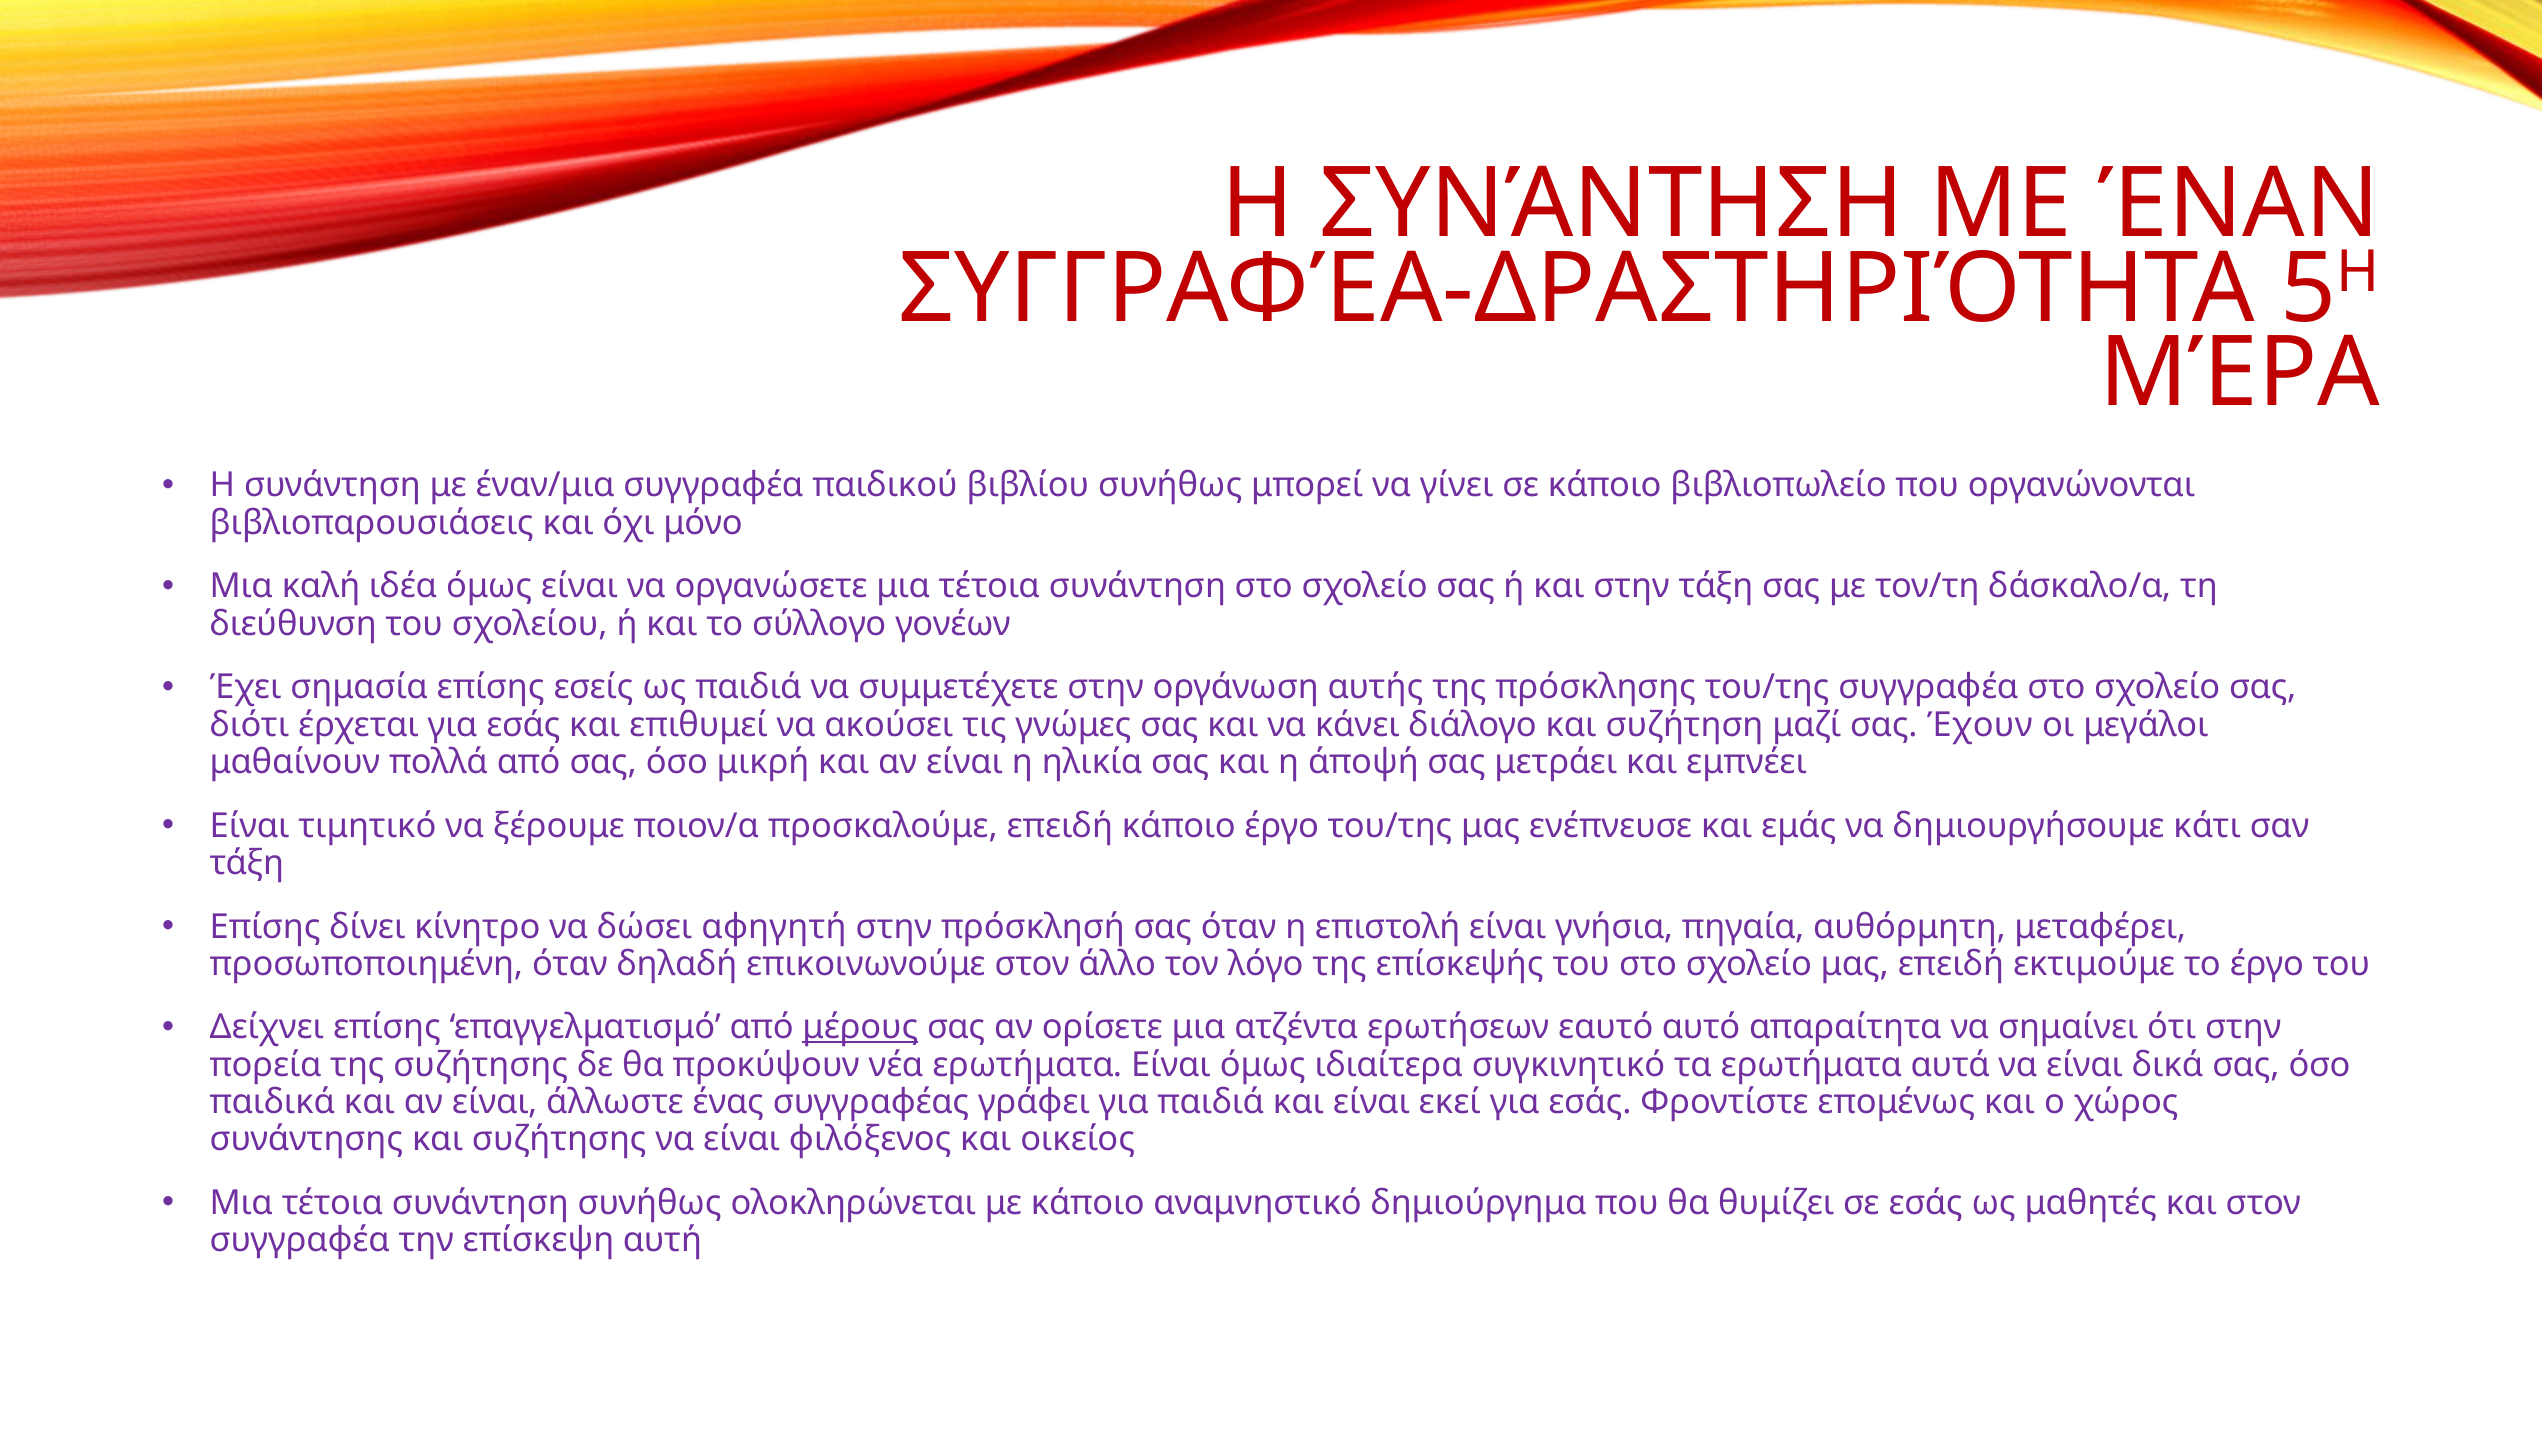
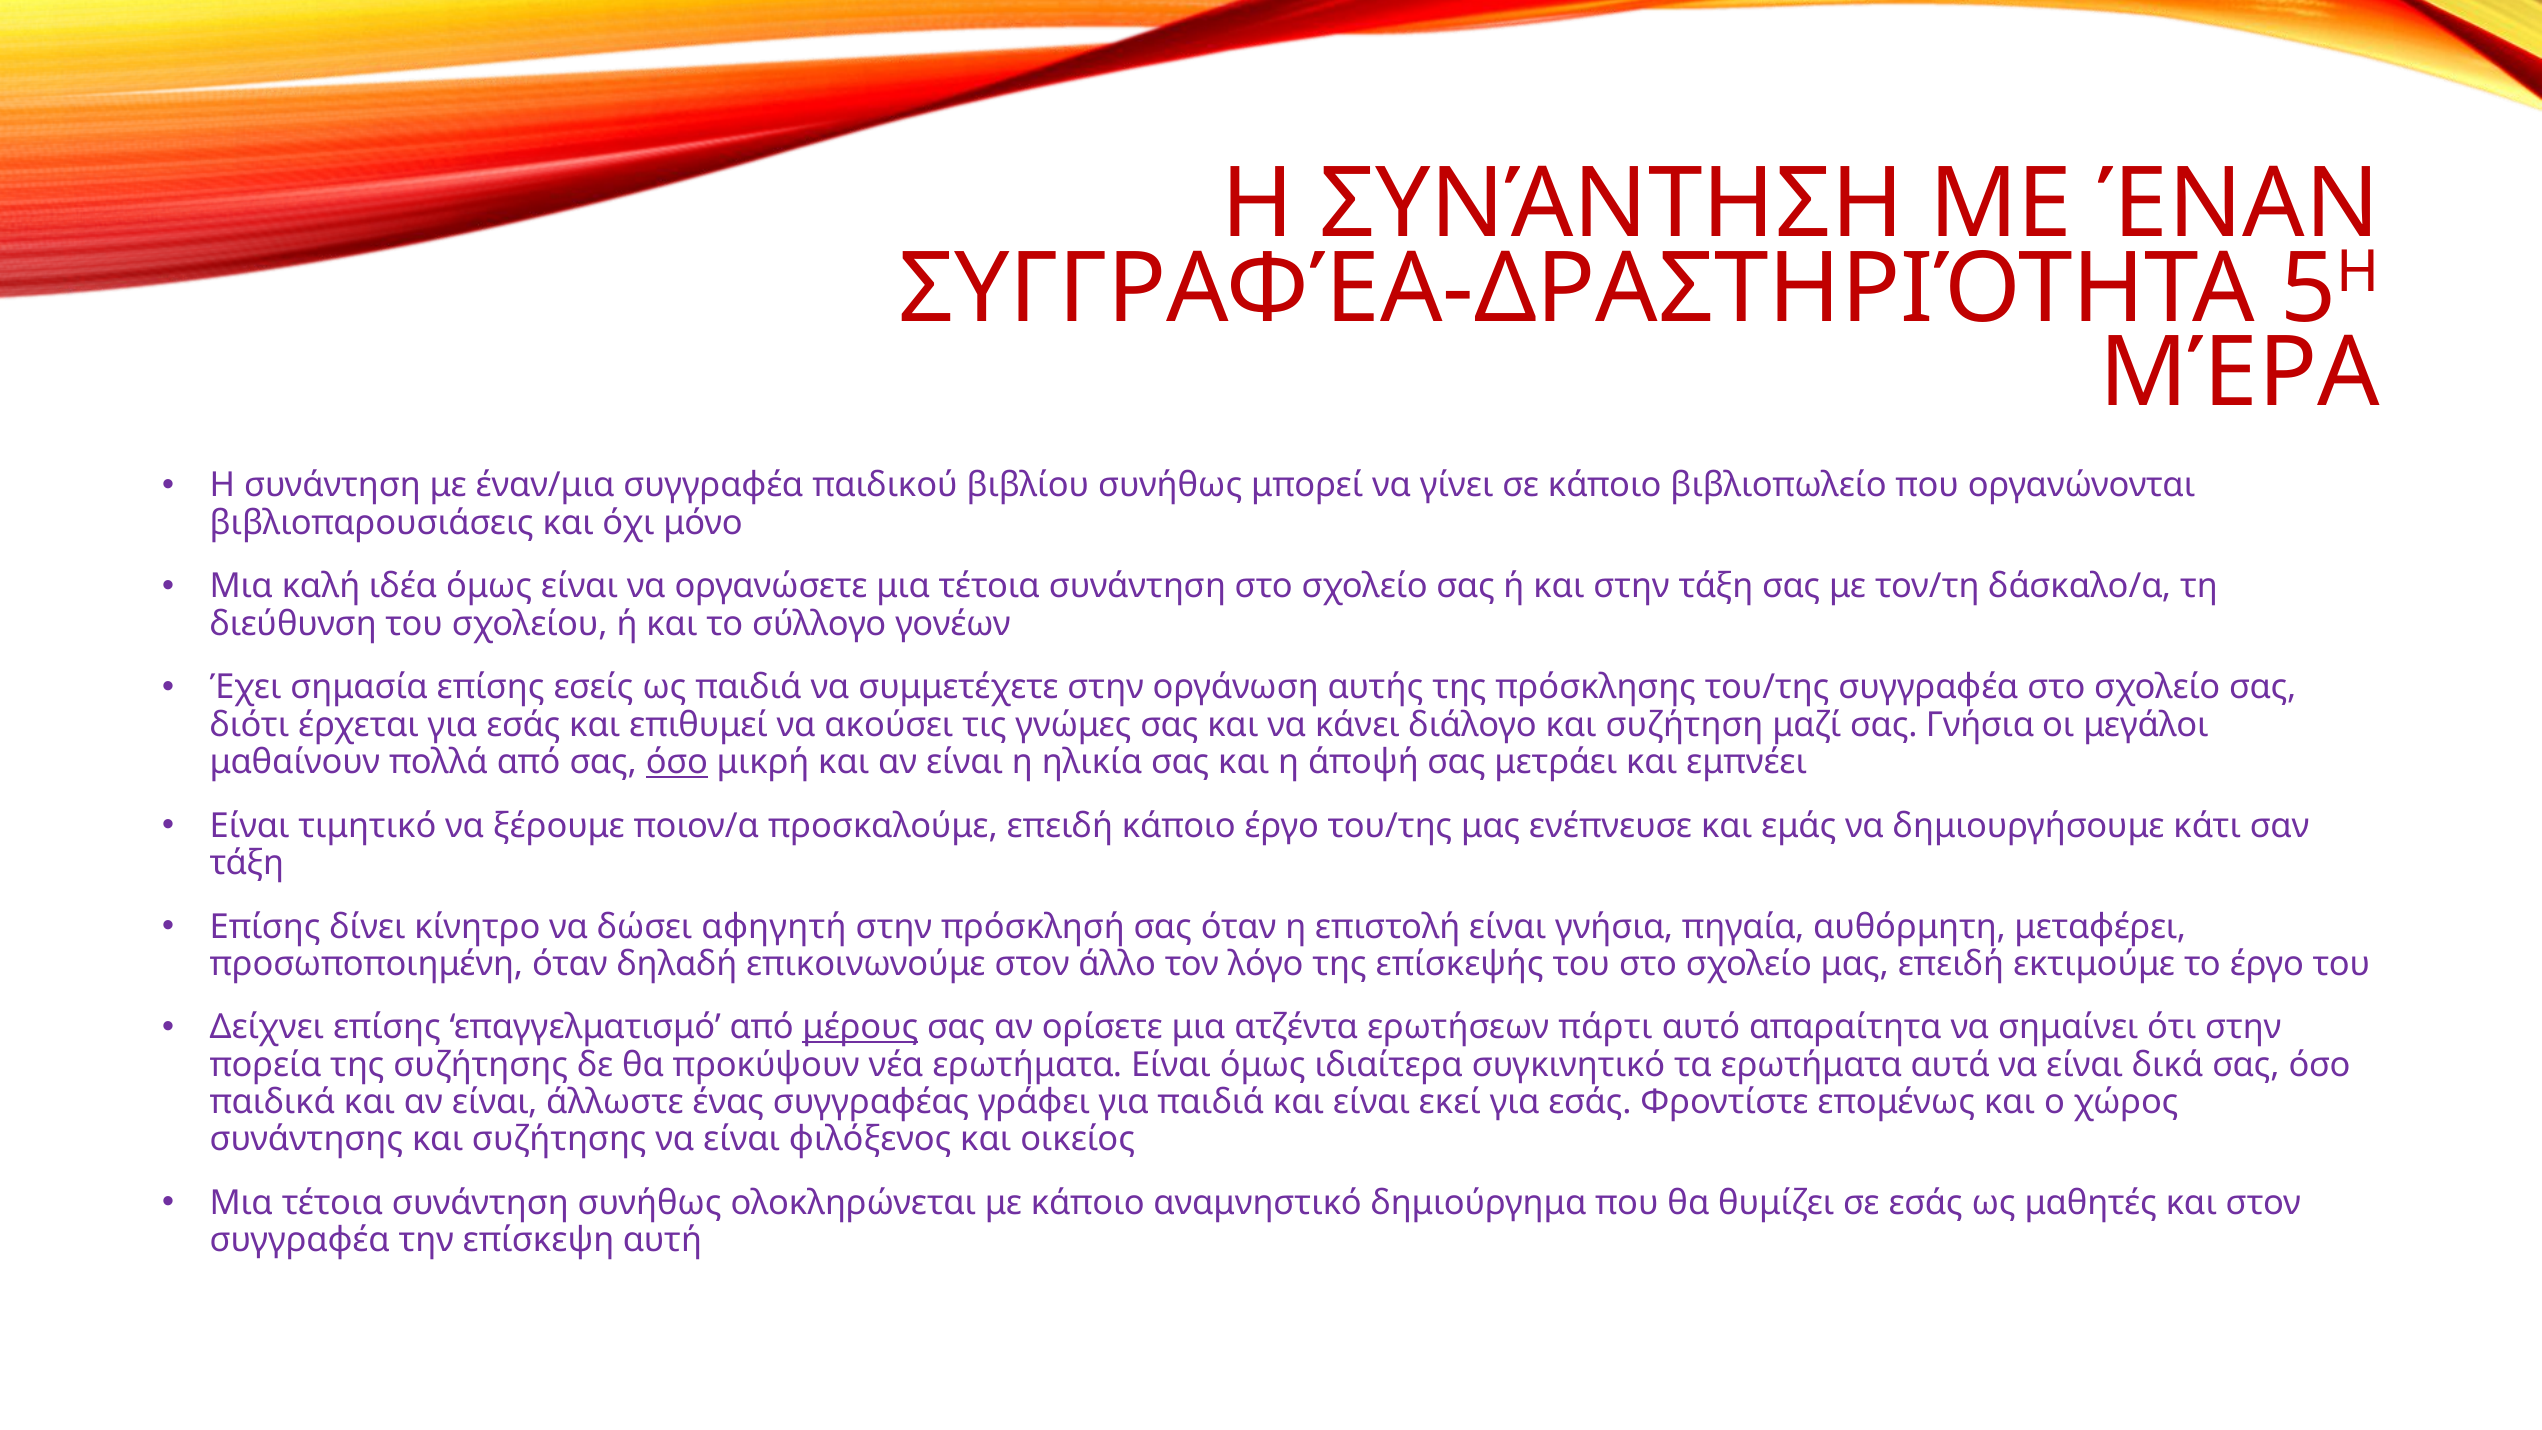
σας Έχουν: Έχουν -> Γνήσια
όσο at (677, 762) underline: none -> present
εαυτό: εαυτό -> πάρτι
